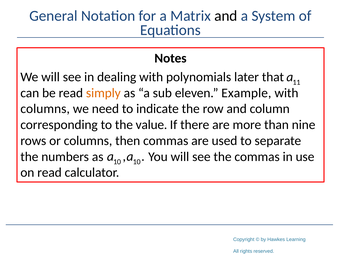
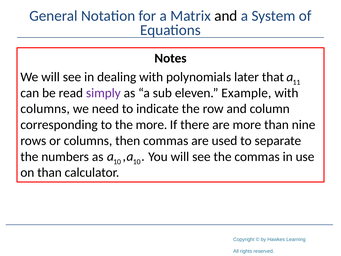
simply colour: orange -> purple
the value: value -> more
on read: read -> than
